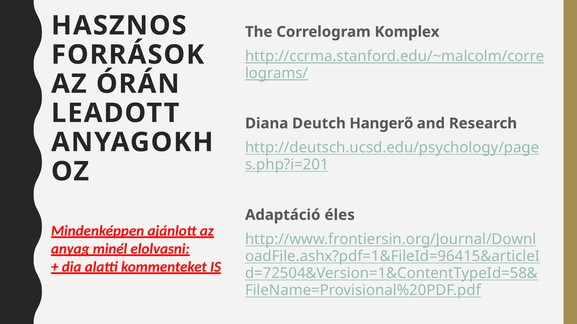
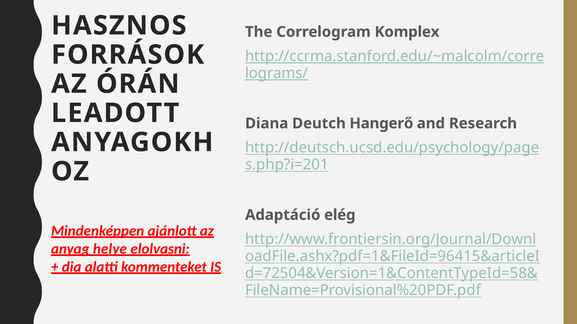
éles: éles -> elég
minél: minél -> helye
